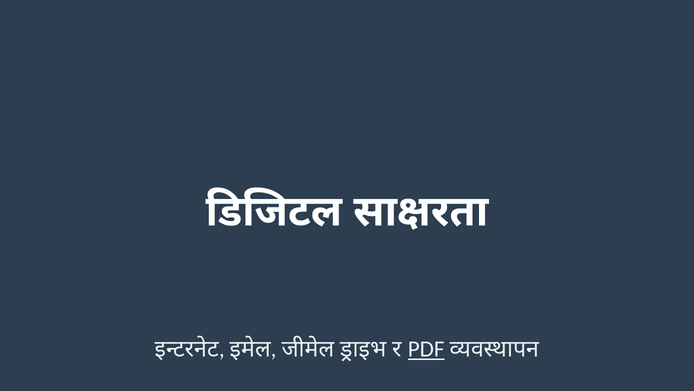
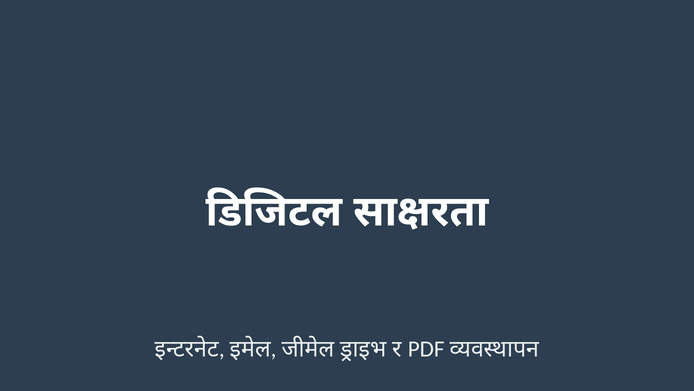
PDF underline: present -> none
